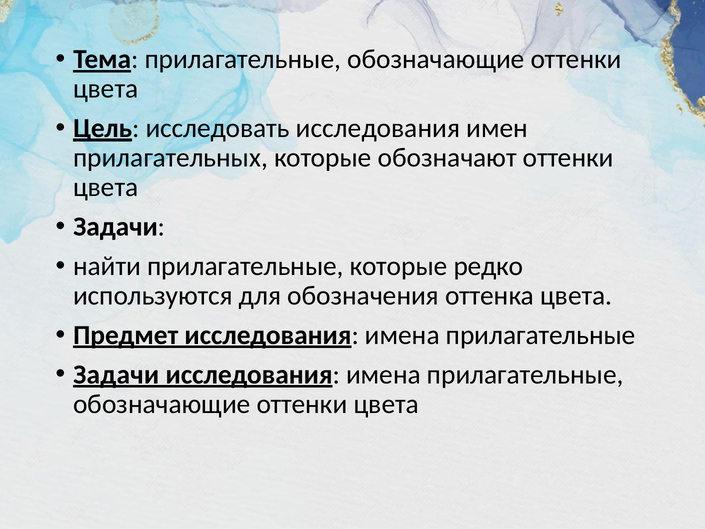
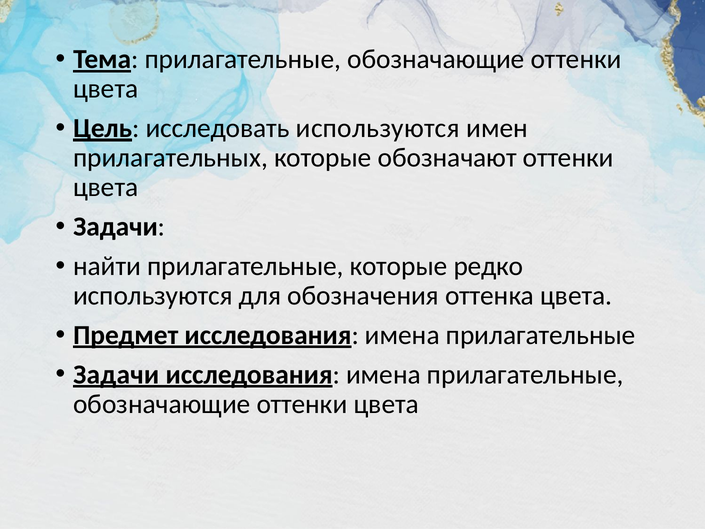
исследовать исследования: исследования -> используются
